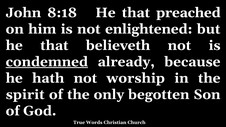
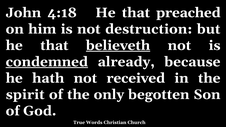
8:18: 8:18 -> 4:18
enlightened: enlightened -> destruction
believeth underline: none -> present
worship: worship -> received
